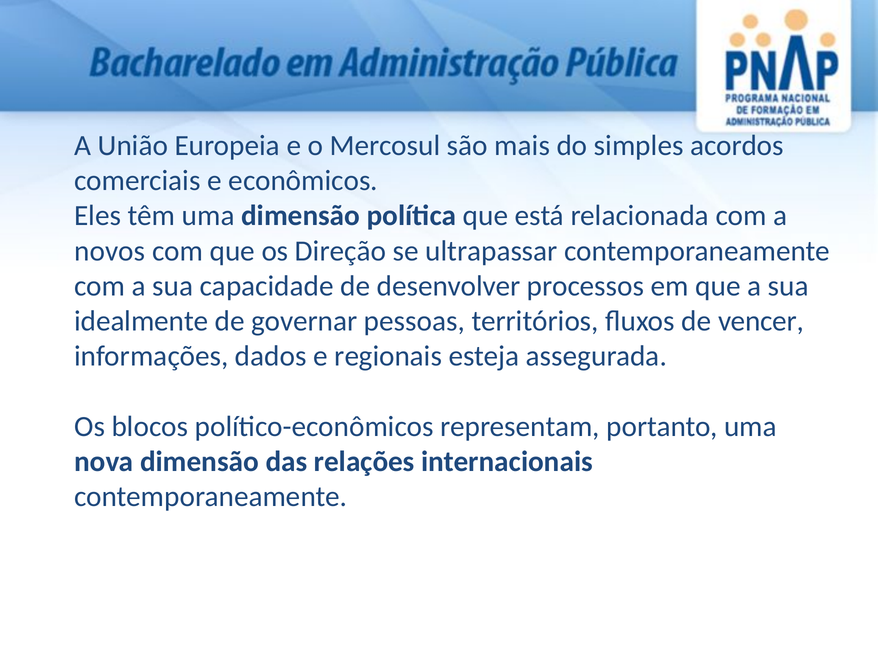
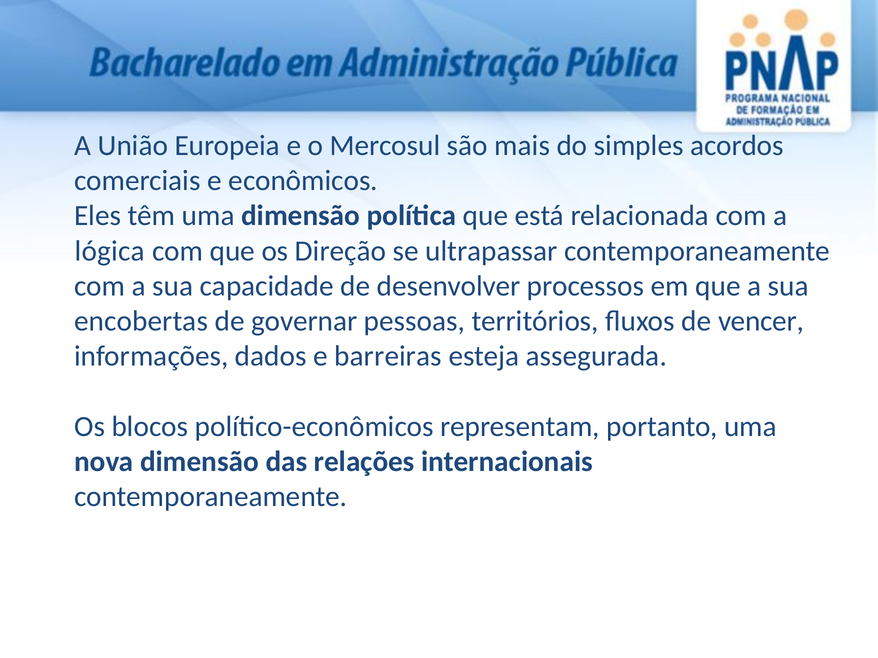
novos: novos -> lógica
idealmente: idealmente -> encobertas
regionais: regionais -> barreiras
